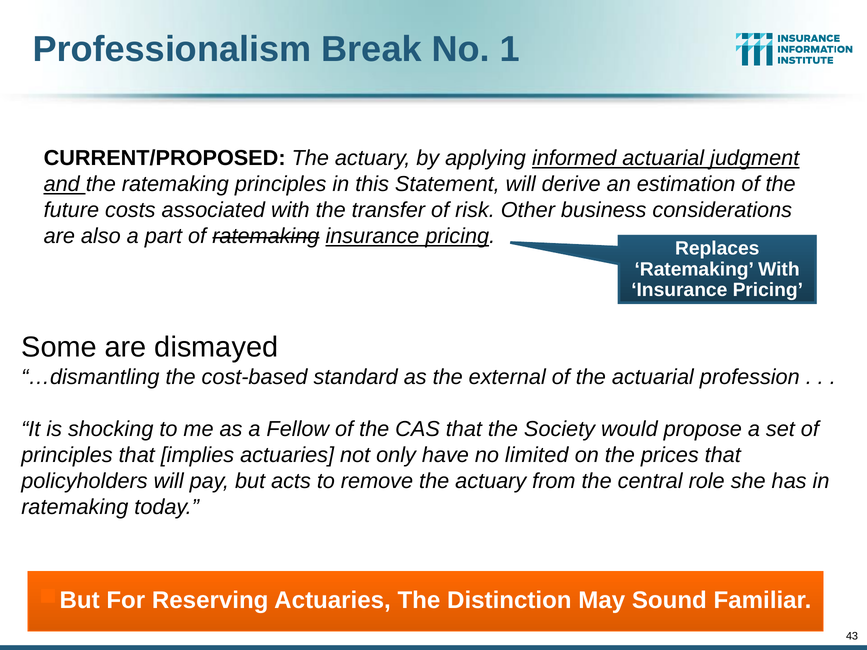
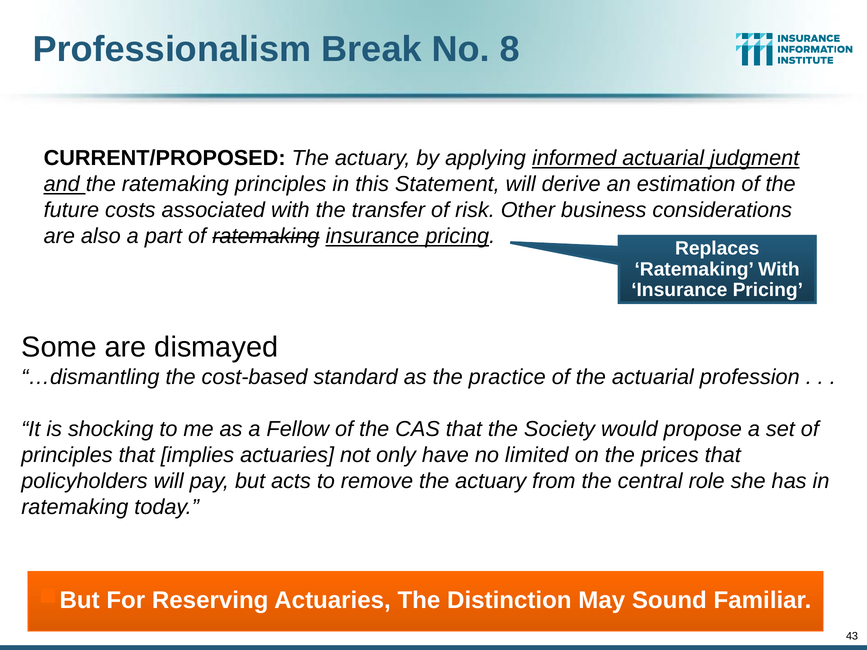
1: 1 -> 8
external: external -> practice
